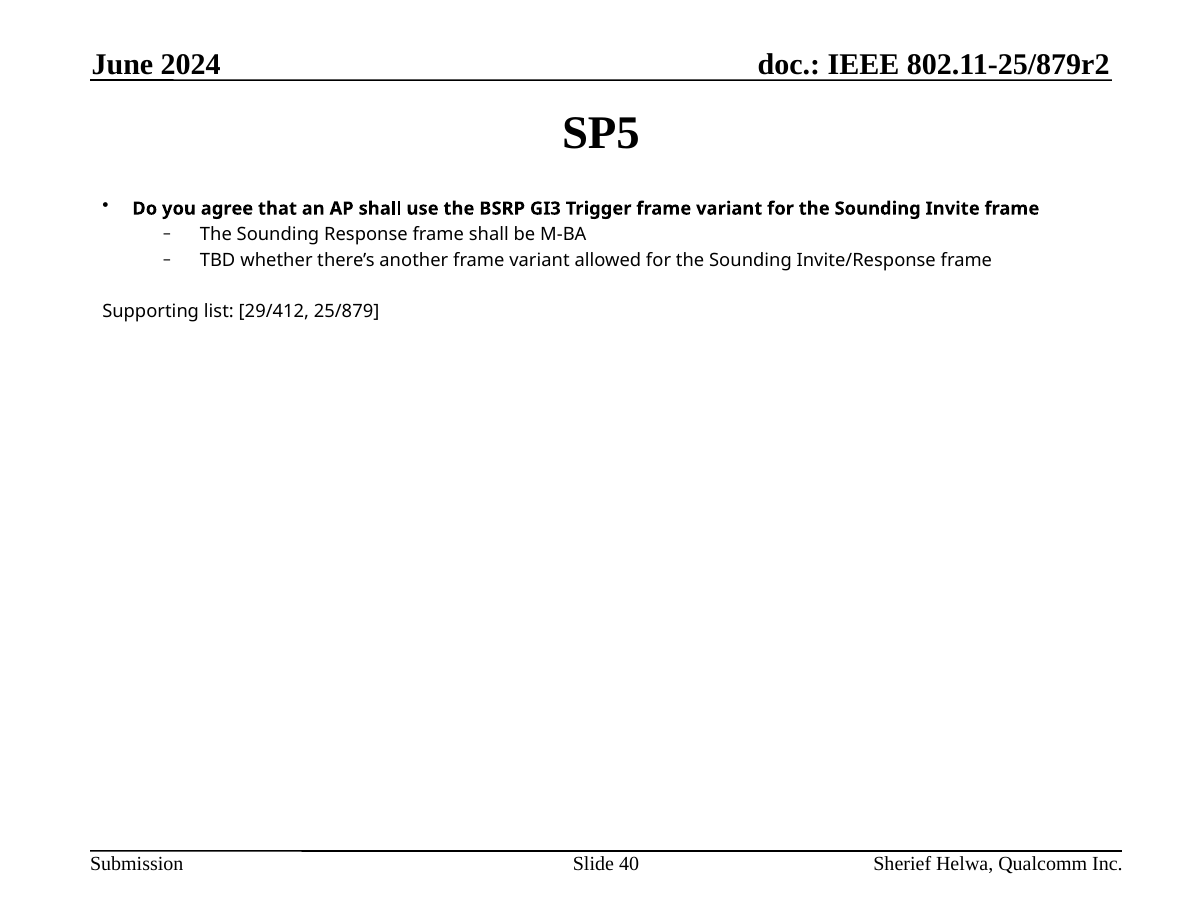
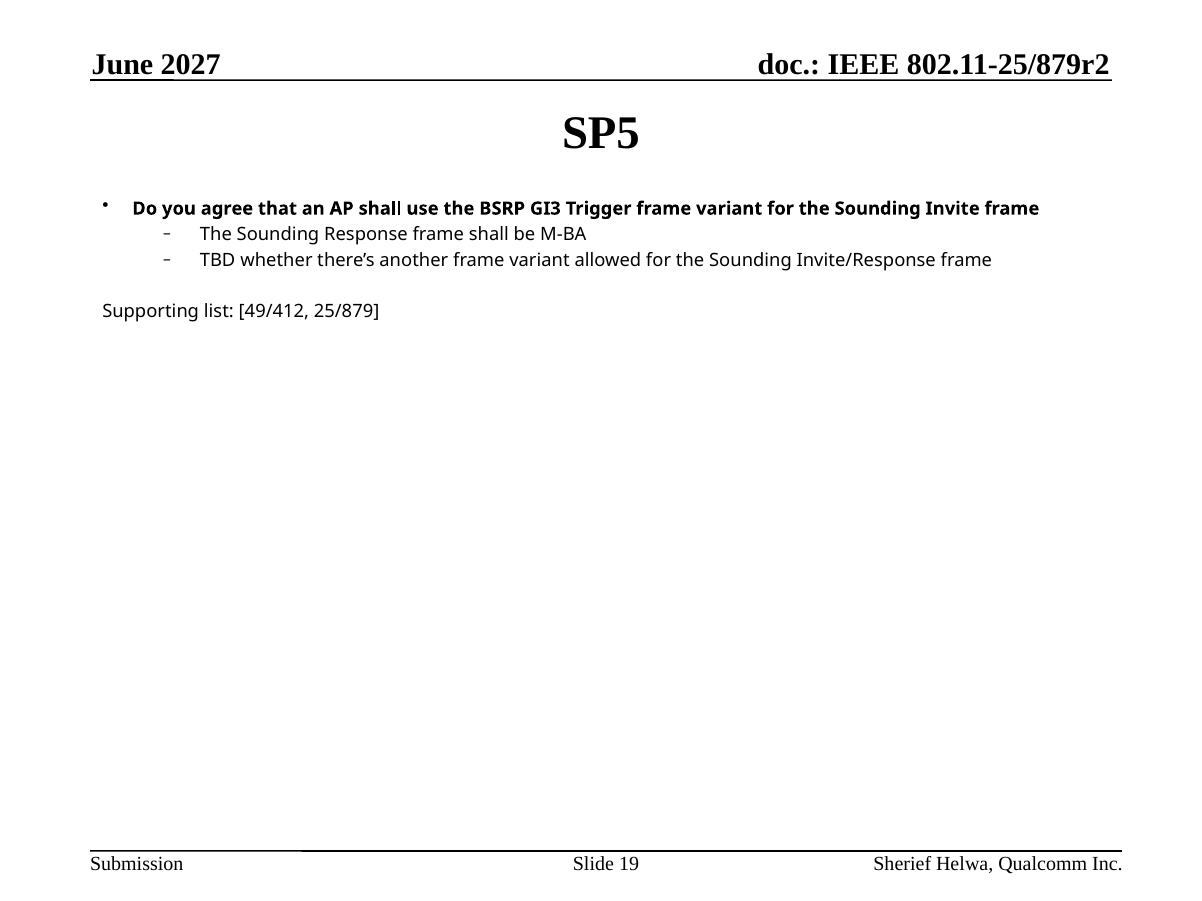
2024: 2024 -> 2027
29/412: 29/412 -> 49/412
40: 40 -> 19
